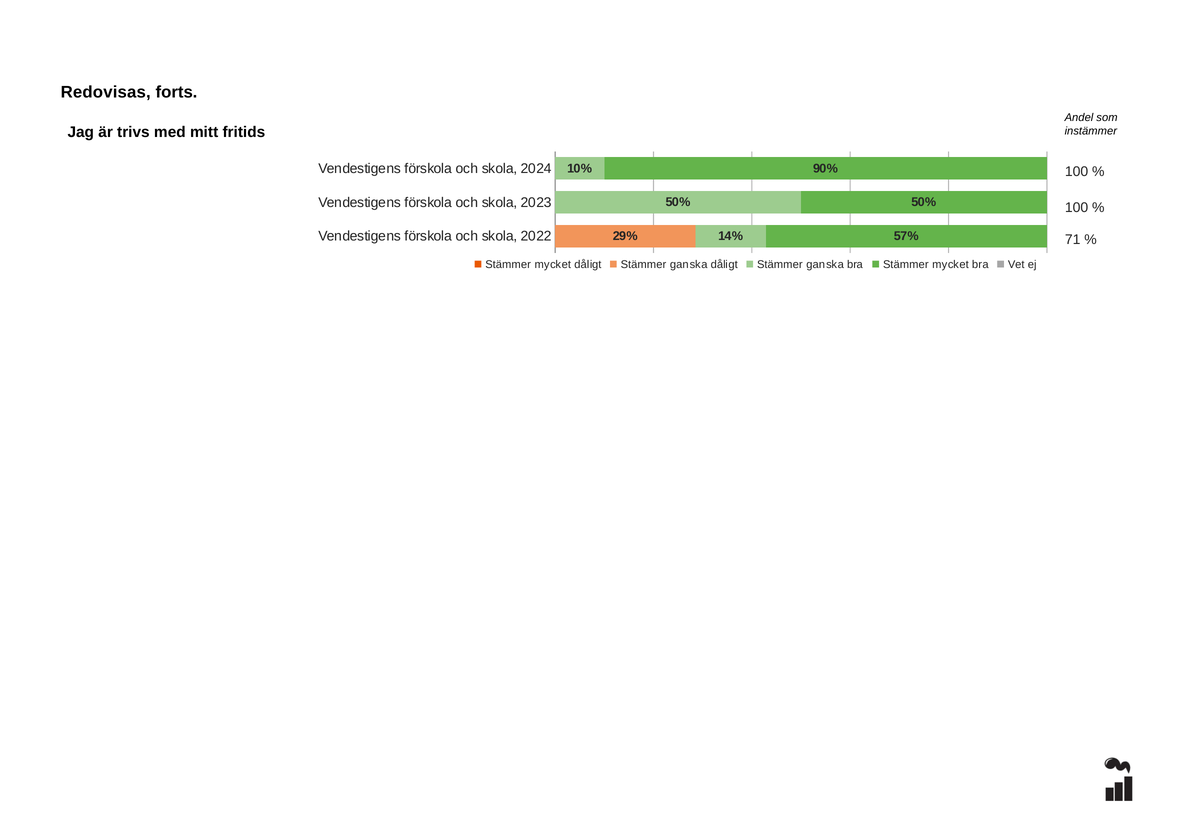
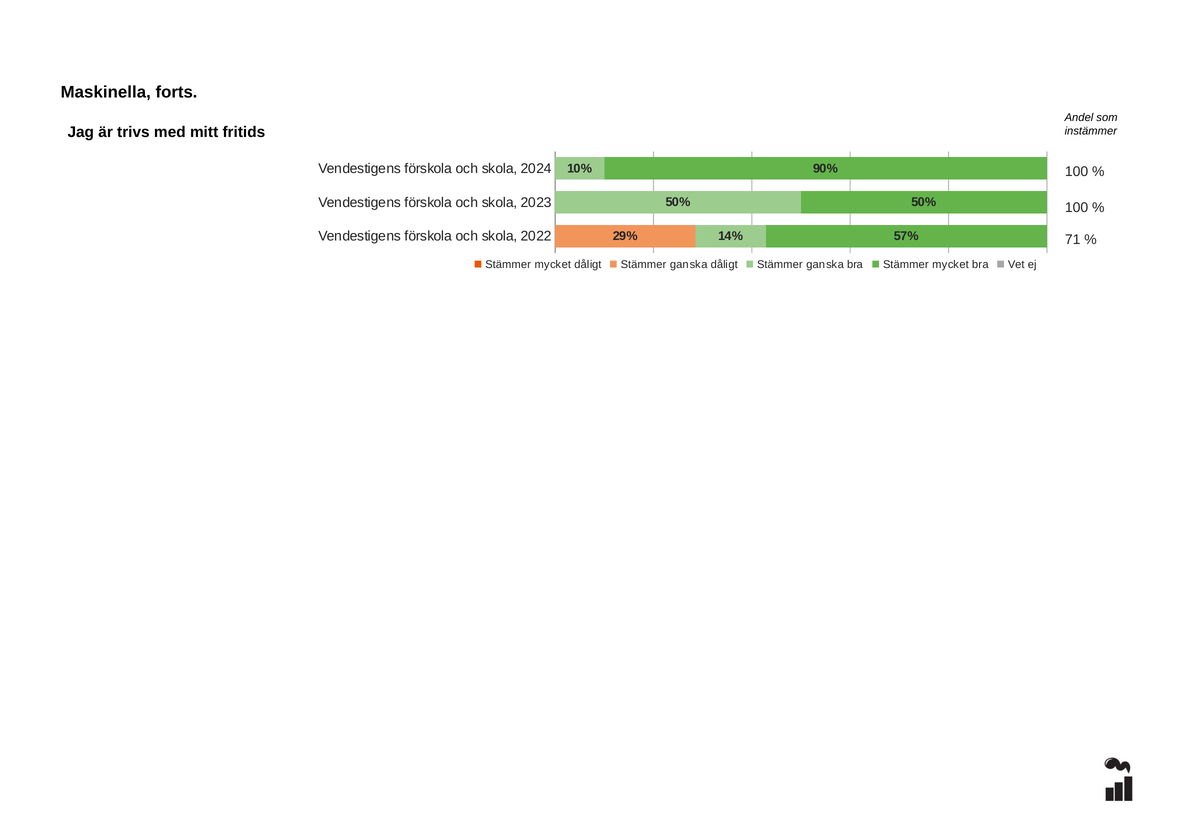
Redovisas: Redovisas -> Maskinella
